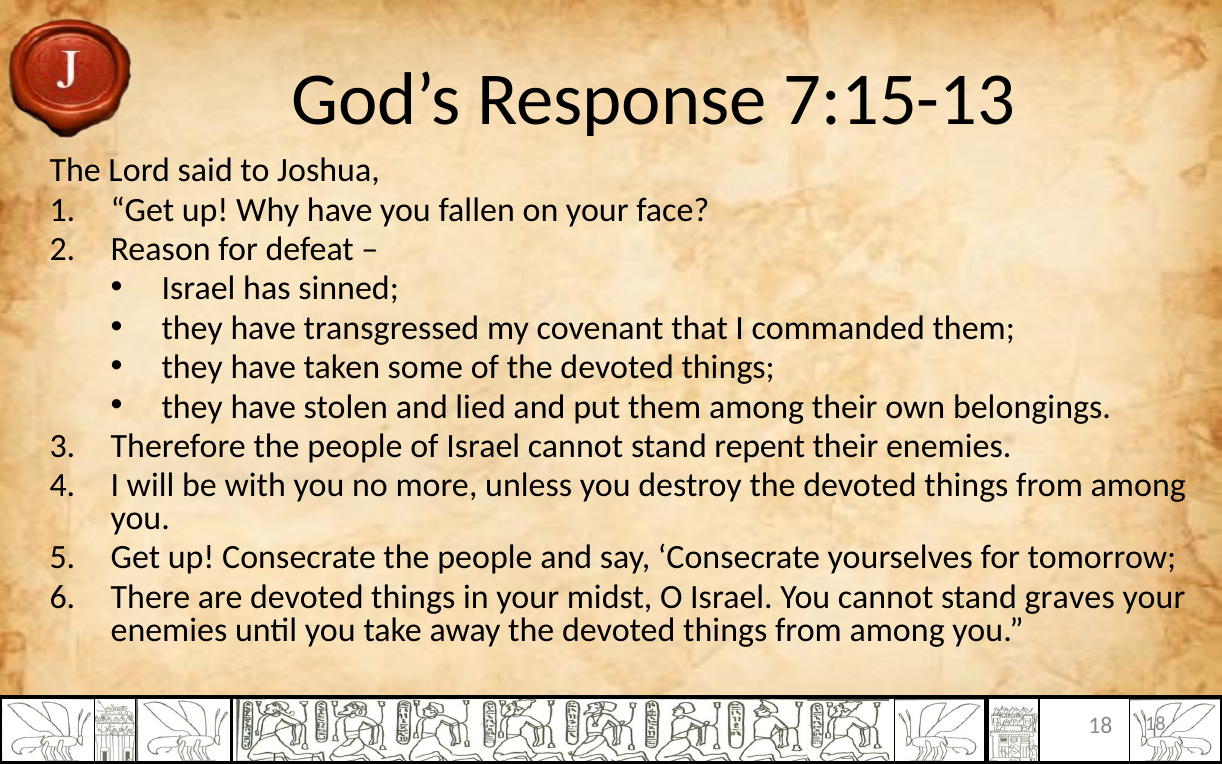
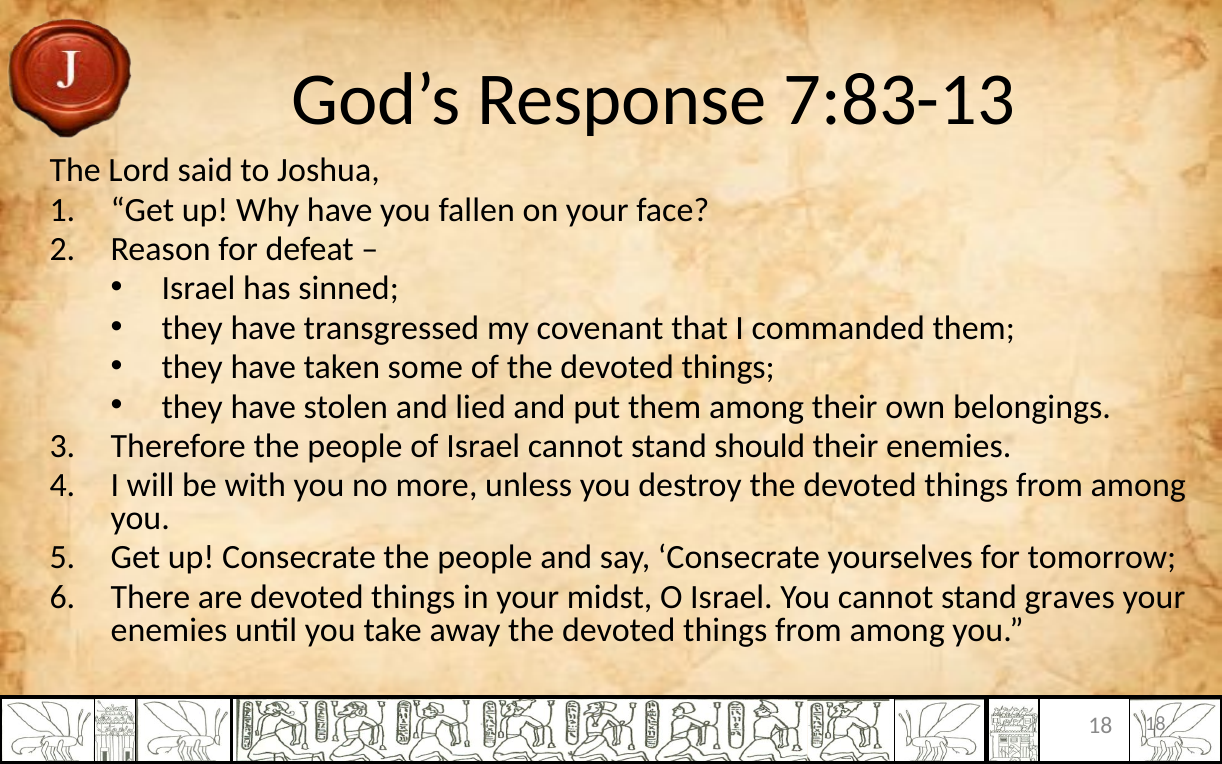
7:15-13: 7:15-13 -> 7:83-13
repent: repent -> should
